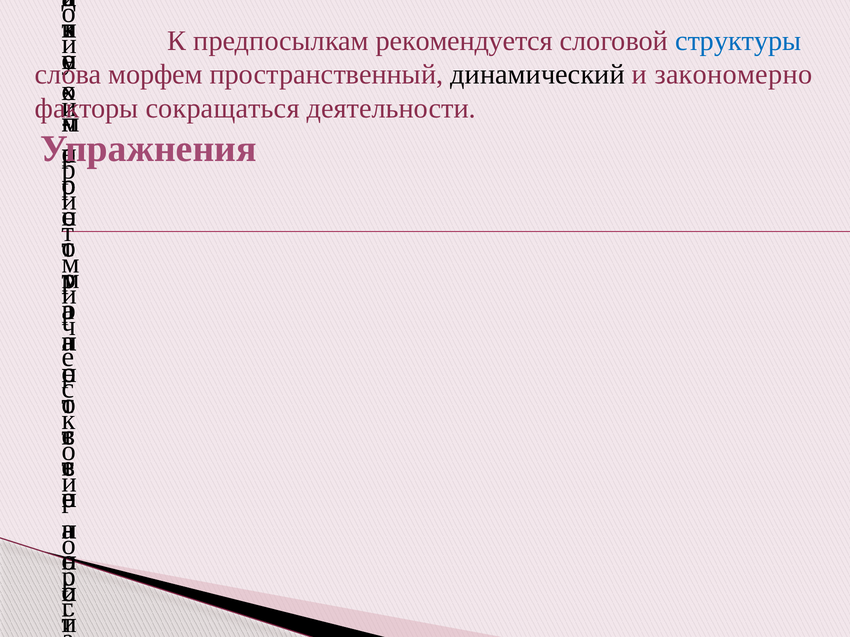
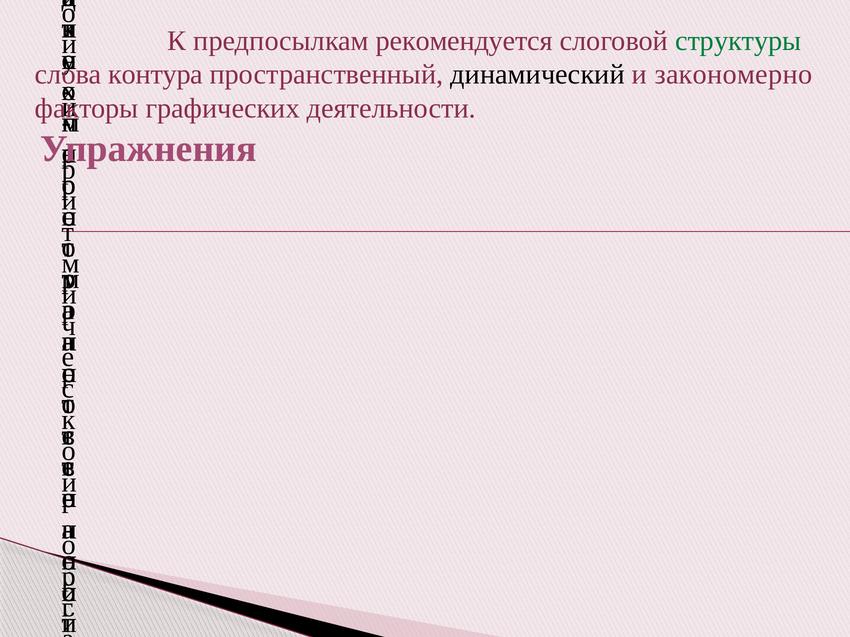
структуры colour: blue -> green
морфем: морфем -> контура
сокращаться: сокращаться -> графических
